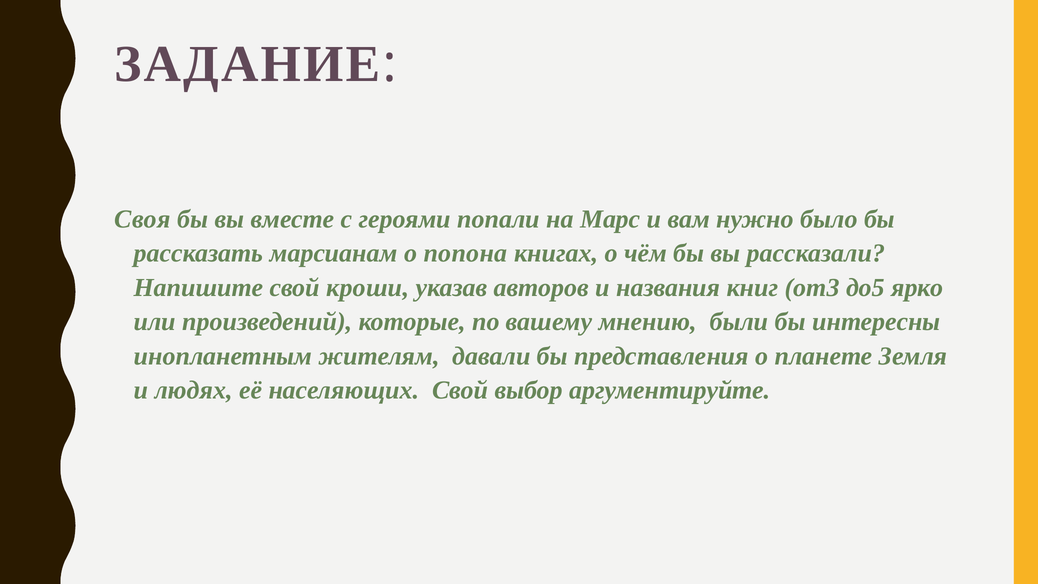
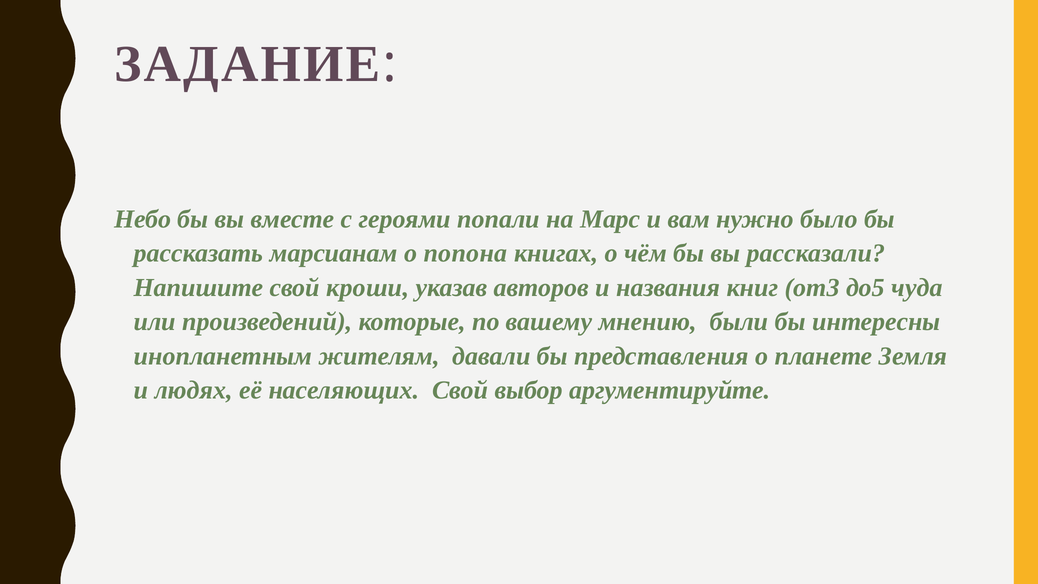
Своя: Своя -> Небо
ярко: ярко -> чуда
